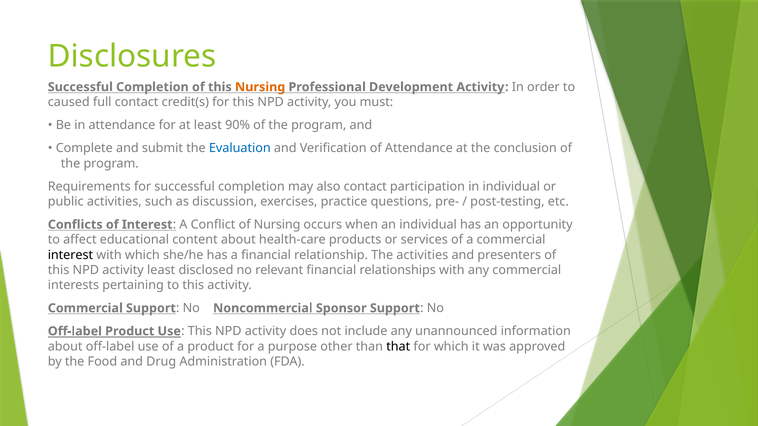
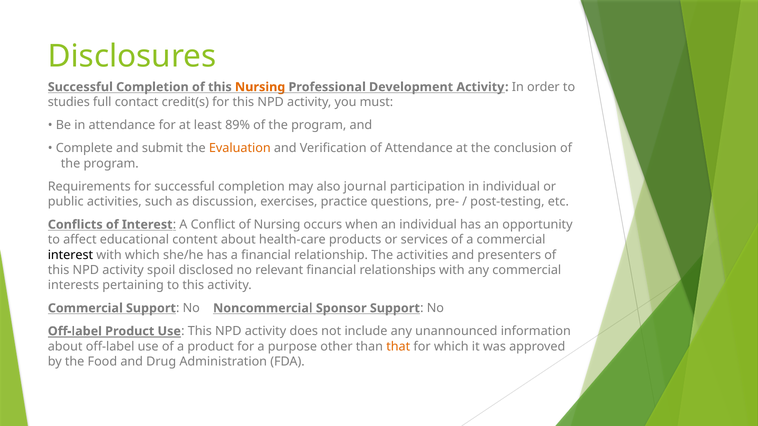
caused: caused -> studies
90%: 90% -> 89%
Evaluation colour: blue -> orange
also contact: contact -> journal
activity least: least -> spoil
that colour: black -> orange
